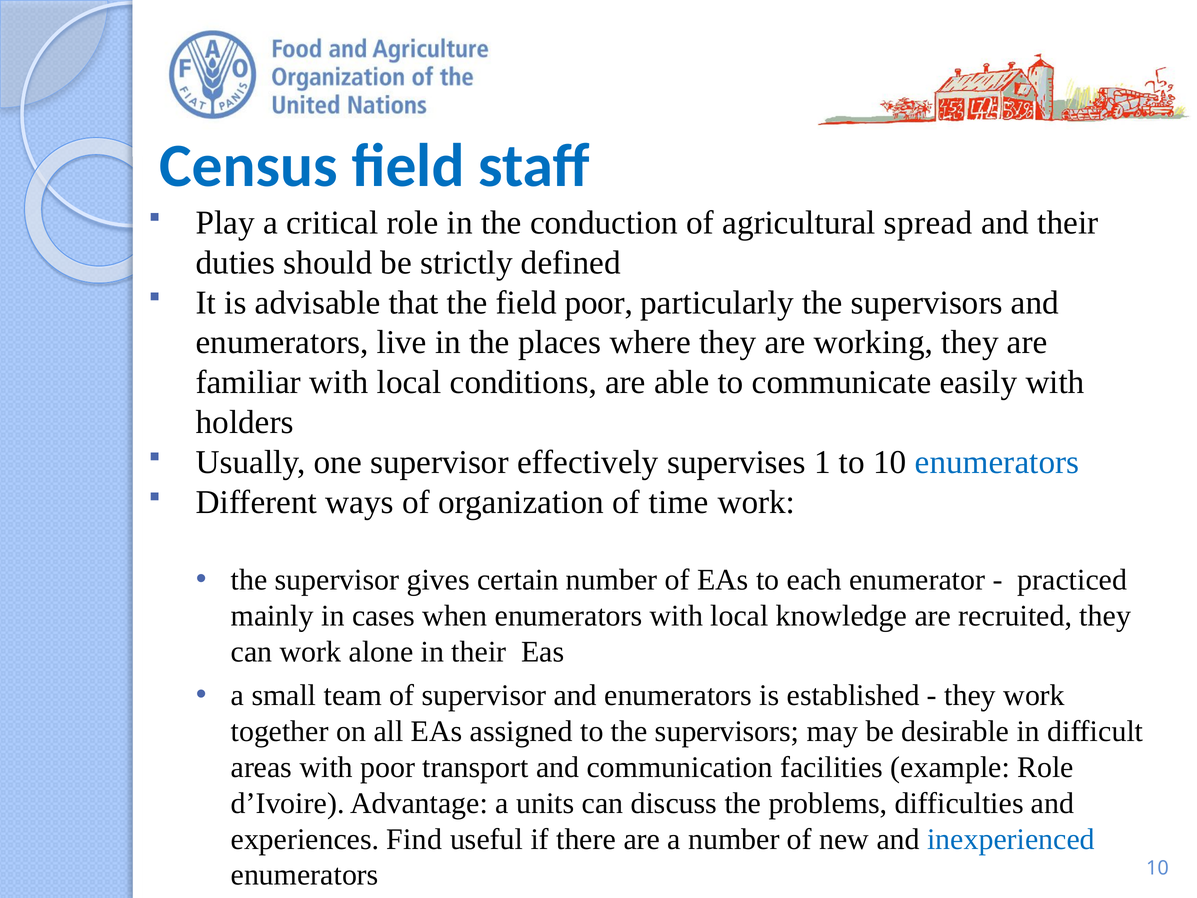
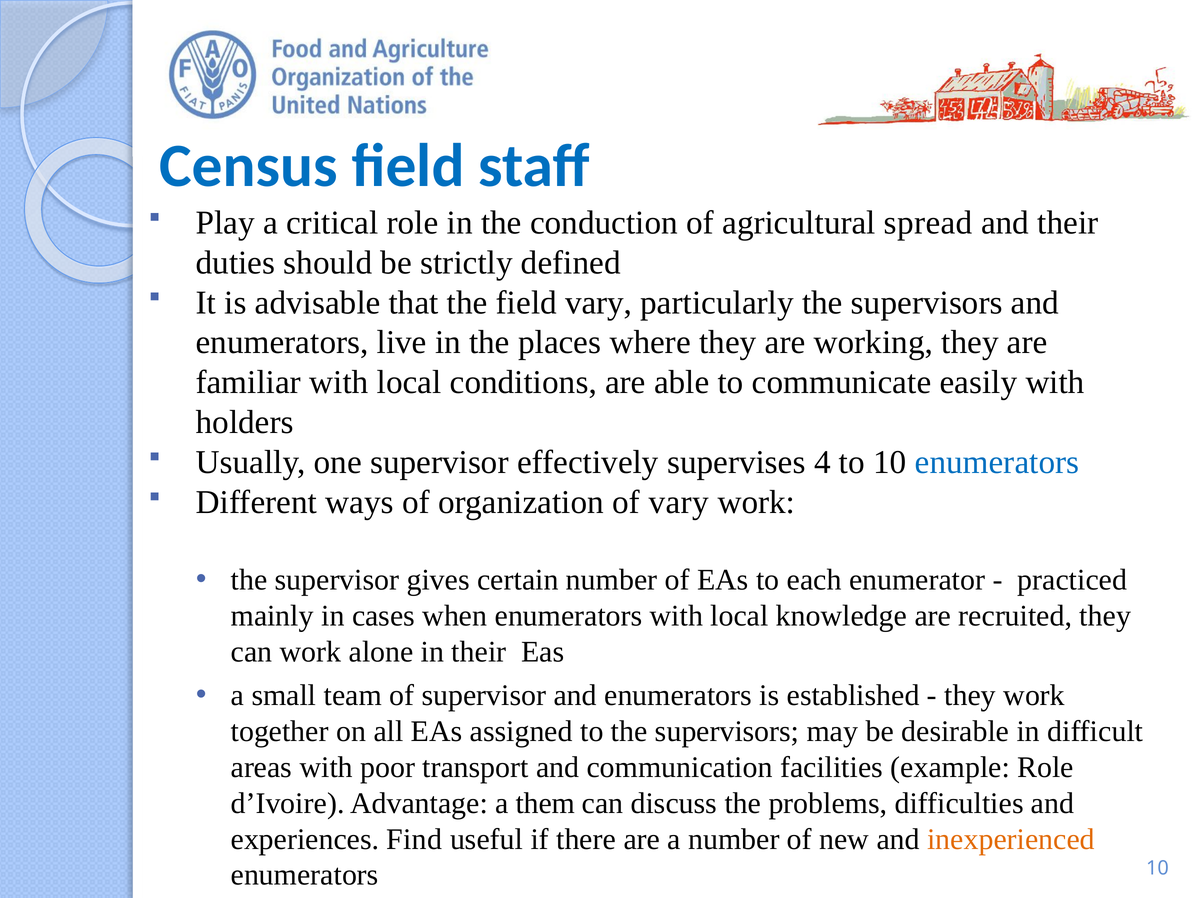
field poor: poor -> vary
1: 1 -> 4
of time: time -> vary
units: units -> them
inexperienced colour: blue -> orange
